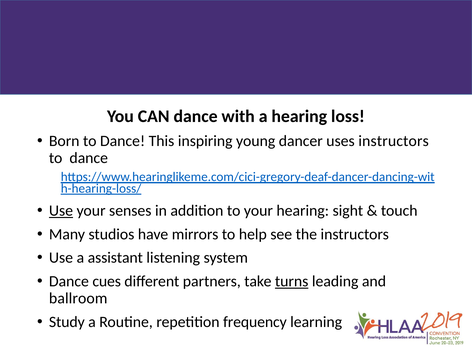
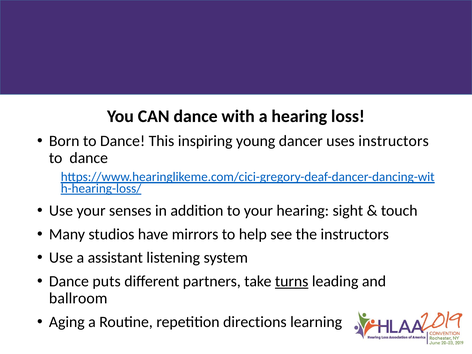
Use at (61, 211) underline: present -> none
cues: cues -> puts
Study: Study -> Aging
frequency: frequency -> directions
